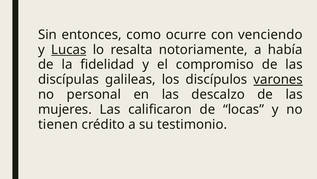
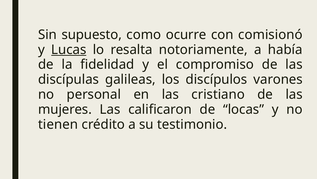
entonces: entonces -> supuesto
venciendo: venciendo -> comisionó
varones underline: present -> none
descalzo: descalzo -> cristiano
